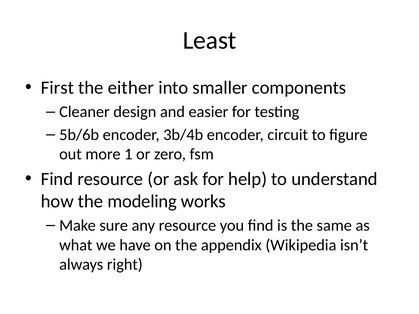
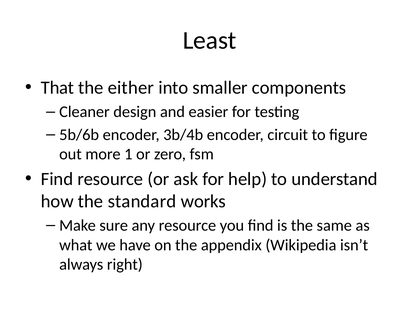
First: First -> That
modeling: modeling -> standard
